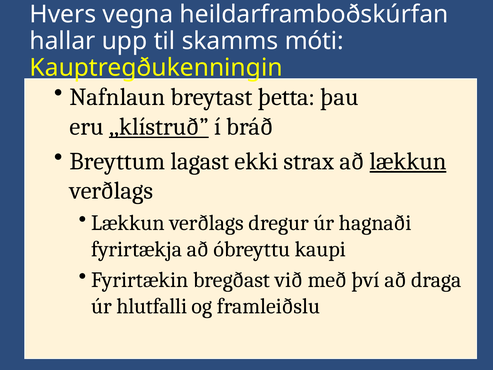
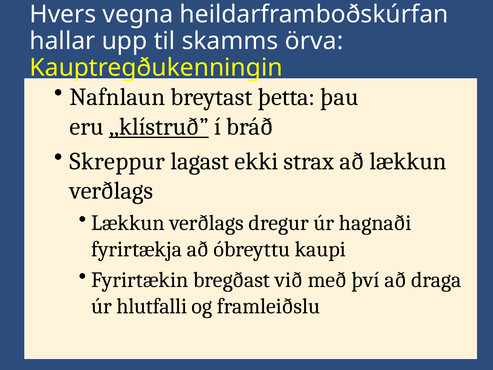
móti: móti -> örva
Breyttum: Breyttum -> Skreppur
lækkun at (408, 161) underline: present -> none
